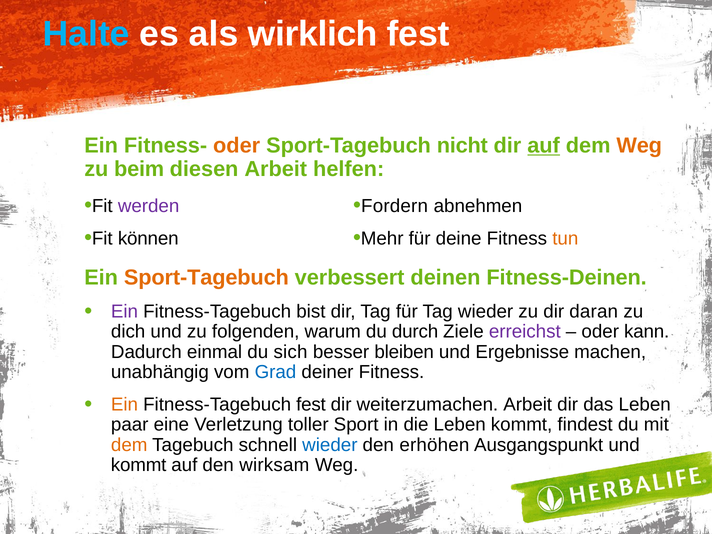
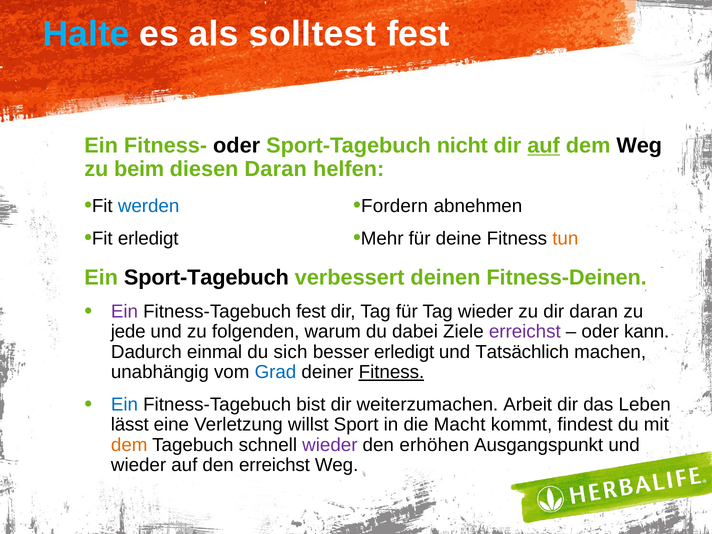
wirklich: wirklich -> solltest
oder at (237, 146) colour: orange -> black
Weg at (639, 146) colour: orange -> black
diesen Arbeit: Arbeit -> Daran
werden colour: purple -> blue
Fit können: können -> erledigt
Sport-Tagebuch at (206, 278) colour: orange -> black
Fitness-Tagebuch bist: bist -> fest
dich: dich -> jede
durch: durch -> dabei
besser bleiben: bleiben -> erledigt
Ergebnisse: Ergebnisse -> Tatsächlich
Fitness at (391, 372) underline: none -> present
Ein at (125, 404) colour: orange -> blue
Fitness-Tagebuch fest: fest -> bist
paar: paar -> lässt
toller: toller -> willst
die Leben: Leben -> Macht
wieder at (330, 445) colour: blue -> purple
kommt at (139, 465): kommt -> wieder
den wirksam: wirksam -> erreichst
